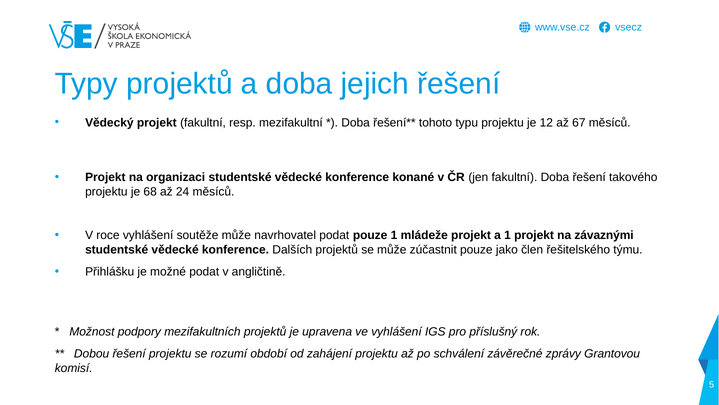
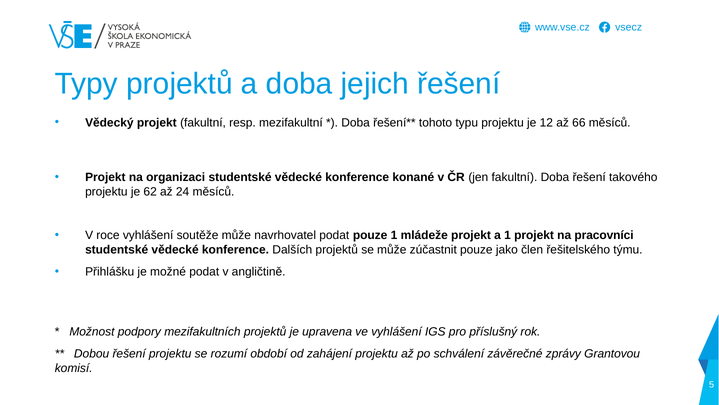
67: 67 -> 66
68: 68 -> 62
závaznými: závaznými -> pracovníci
